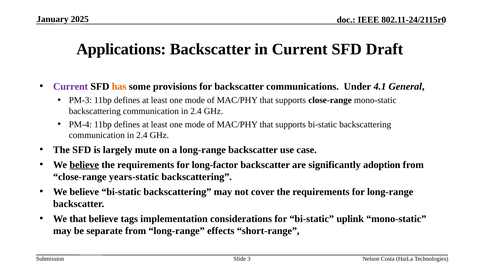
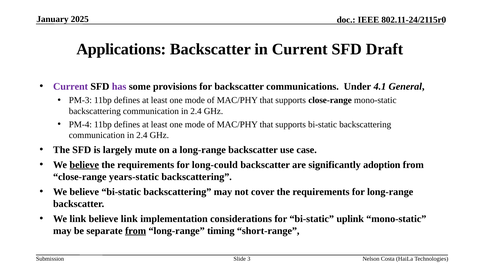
has colour: orange -> purple
long-factor: long-factor -> long-could
We that: that -> link
believe tags: tags -> link
from at (136, 231) underline: none -> present
effects: effects -> timing
